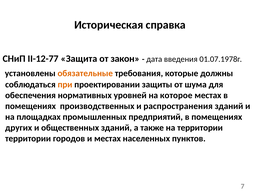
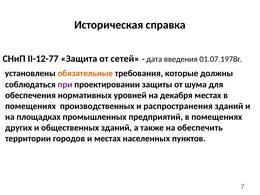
закон: закон -> сетей
при colour: orange -> purple
которое: которое -> декабря
на территории: территории -> обеспечить
